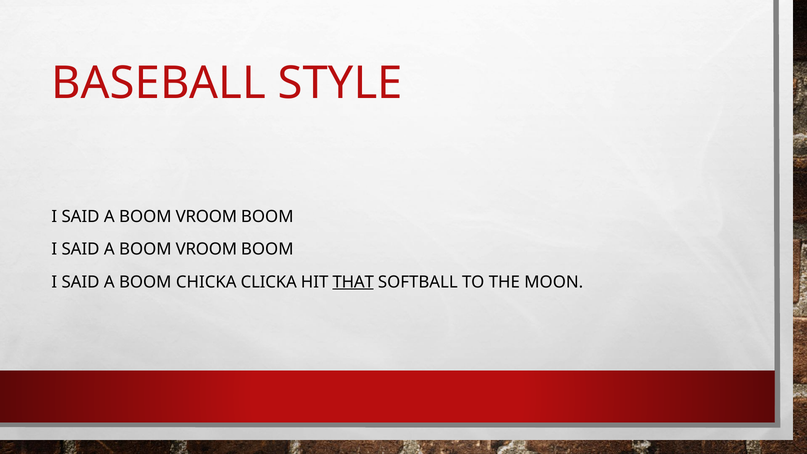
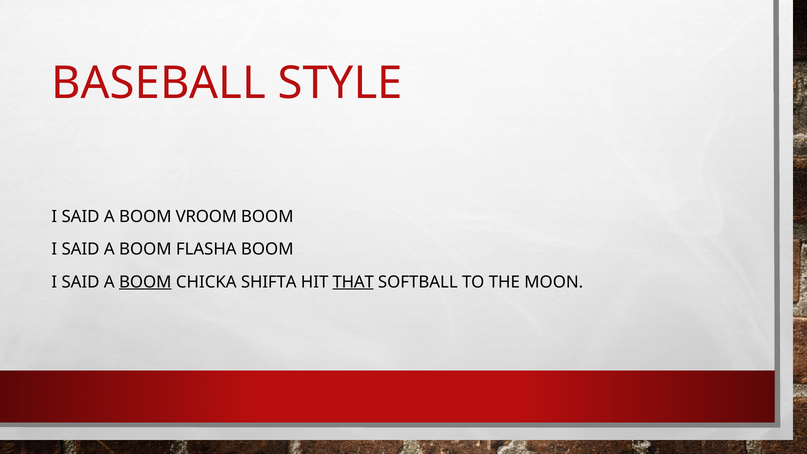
VROOM at (206, 249): VROOM -> FLASHA
BOOM at (145, 282) underline: none -> present
CLICKA: CLICKA -> SHIFTA
